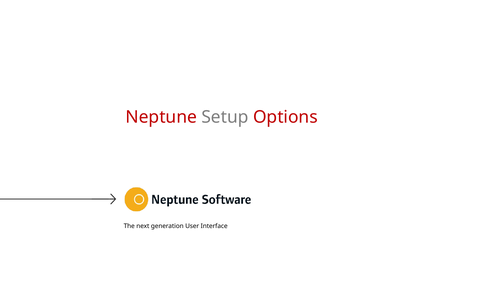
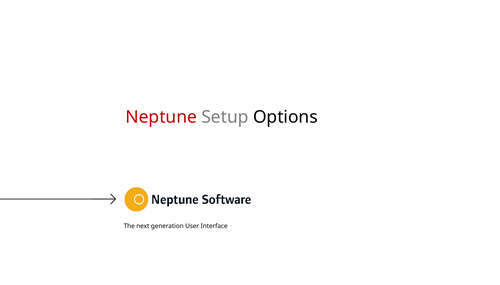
Options colour: red -> black
